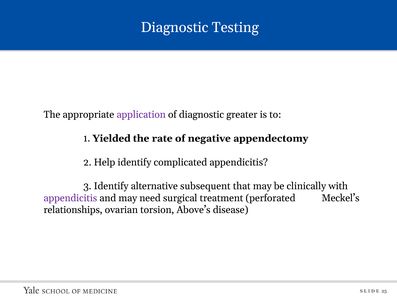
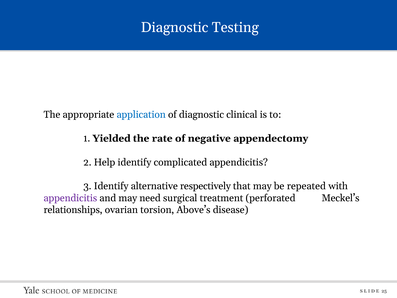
application colour: purple -> blue
greater: greater -> clinical
subsequent: subsequent -> respectively
clinically: clinically -> repeated
